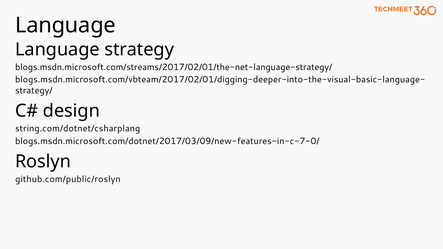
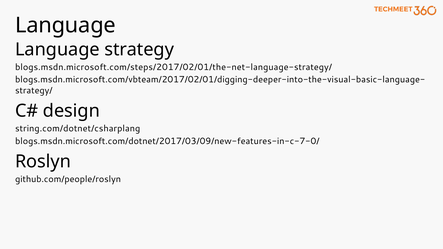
blogs.msdn.microsoft.com/streams/2017/02/01/the-net-language-strategy/: blogs.msdn.microsoft.com/streams/2017/02/01/the-net-language-strategy/ -> blogs.msdn.microsoft.com/steps/2017/02/01/the-net-language-strategy/
github.com/public/roslyn: github.com/public/roslyn -> github.com/people/roslyn
